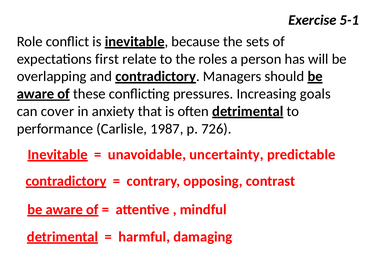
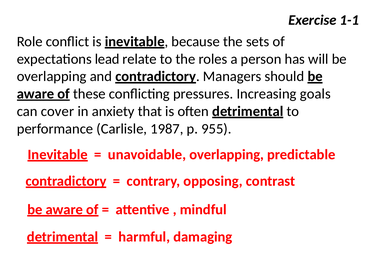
5-1: 5-1 -> 1-1
first: first -> lead
726: 726 -> 955
unavoidable uncertainty: uncertainty -> overlapping
